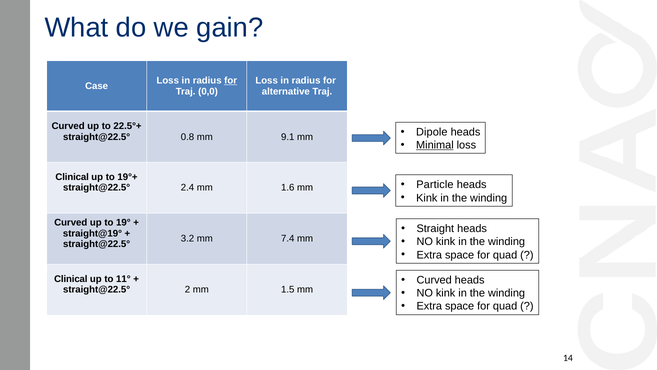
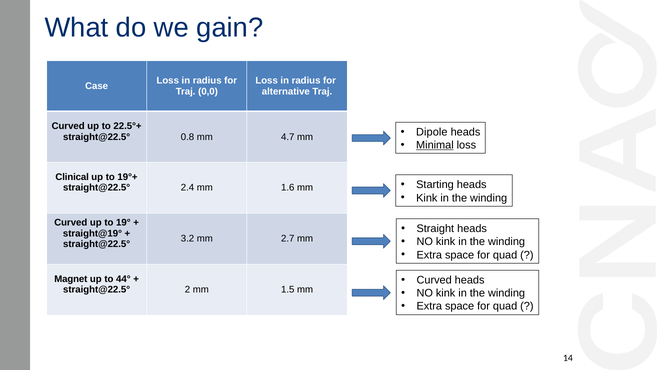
for at (231, 81) underline: present -> none
9.1: 9.1 -> 4.7
Particle: Particle -> Starting
7.4: 7.4 -> 2.7
Clinical at (71, 279): Clinical -> Magnet
11°: 11° -> 44°
